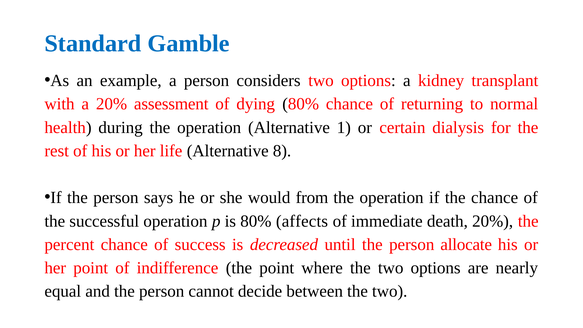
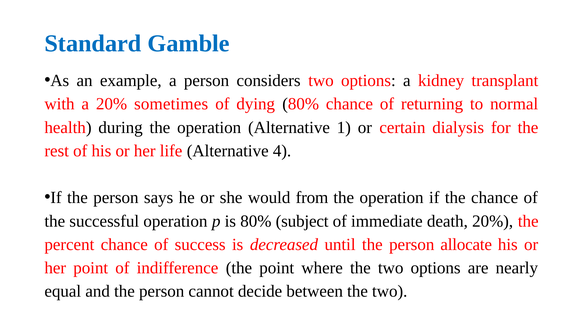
assessment: assessment -> sometimes
8: 8 -> 4
affects: affects -> subject
